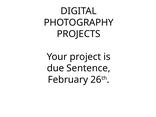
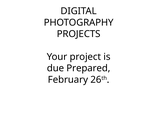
Sentence: Sentence -> Prepared
